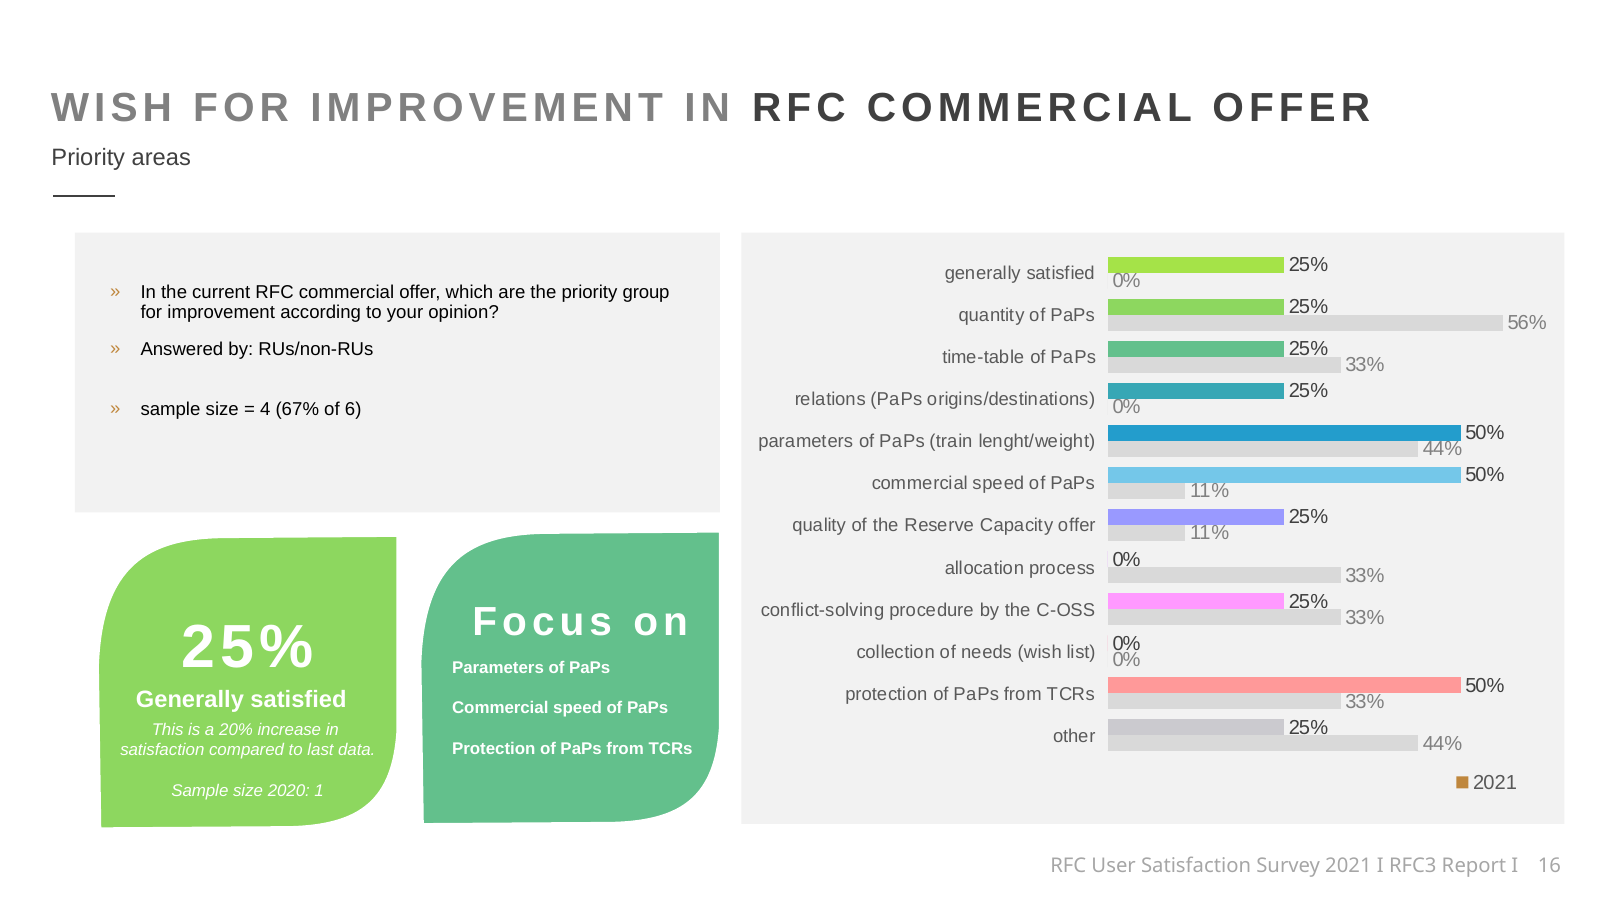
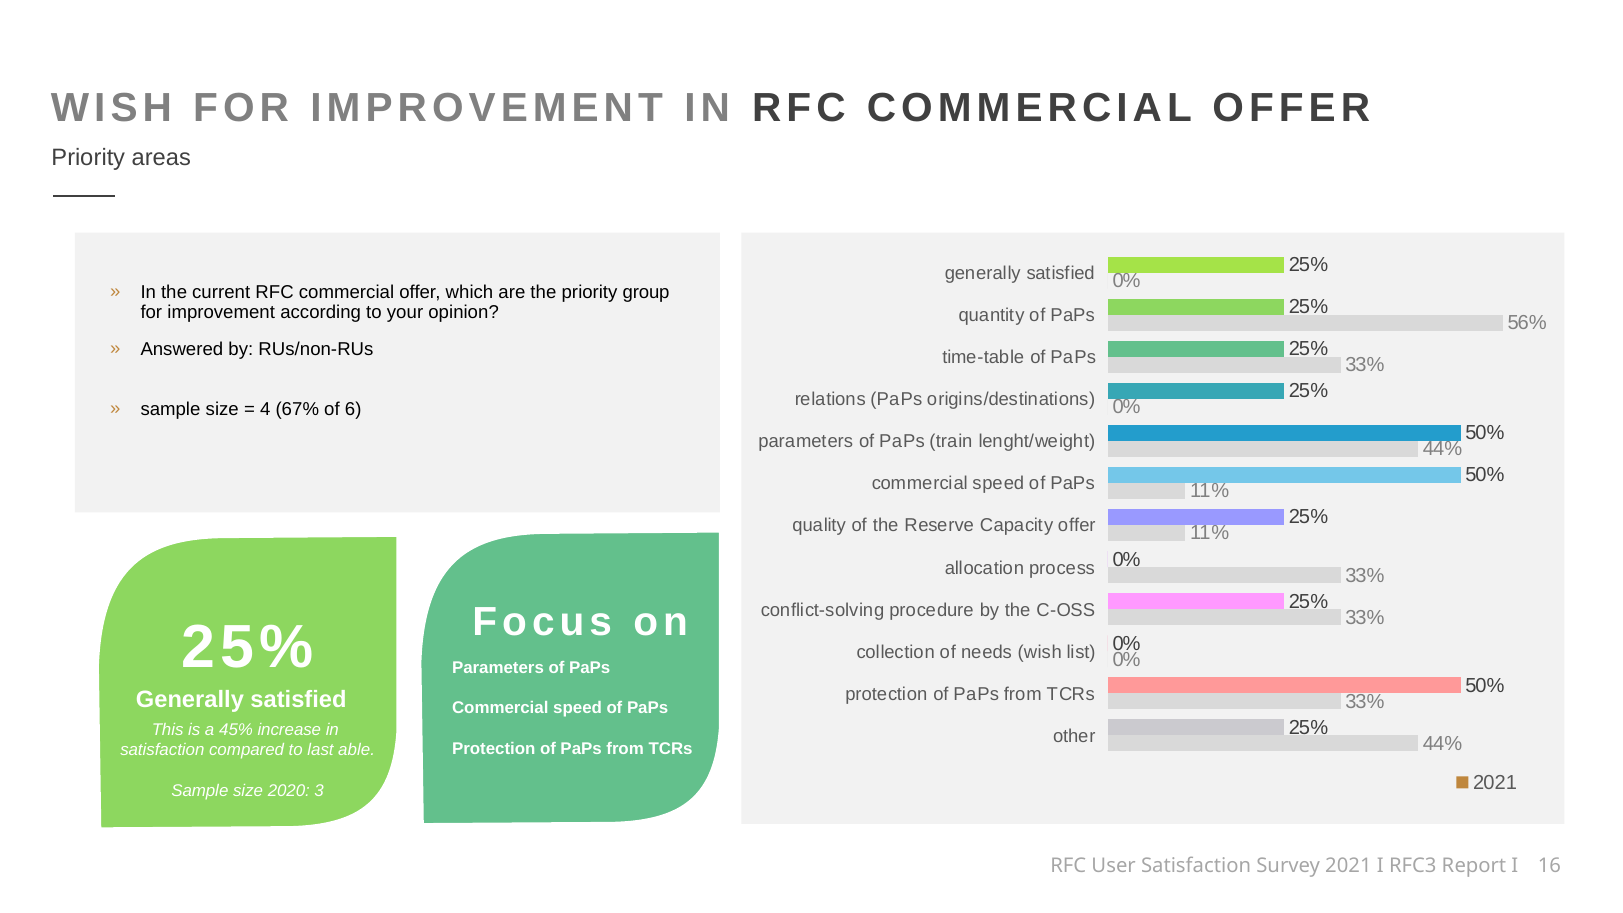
20%: 20% -> 45%
data: data -> able
1: 1 -> 3
